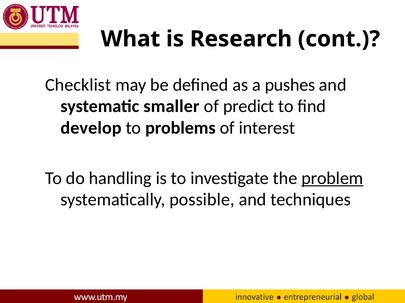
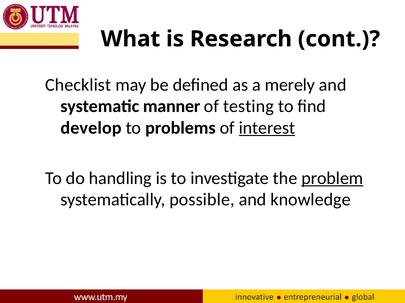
pushes: pushes -> merely
smaller: smaller -> manner
predict: predict -> testing
interest underline: none -> present
techniques: techniques -> knowledge
